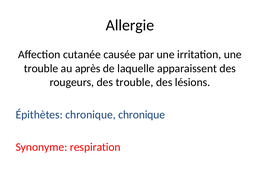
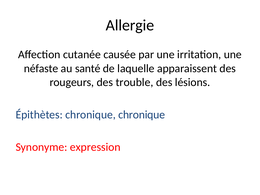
trouble at (41, 68): trouble -> néfaste
après: après -> santé
respiration: respiration -> expression
